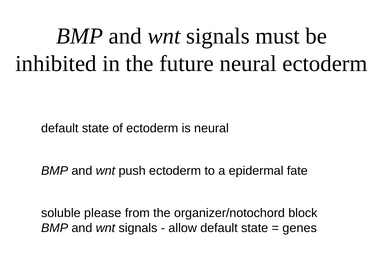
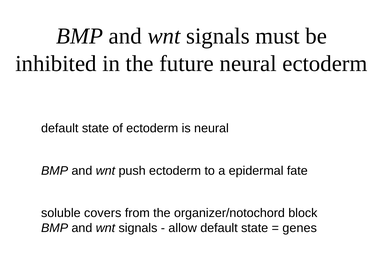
please: please -> covers
